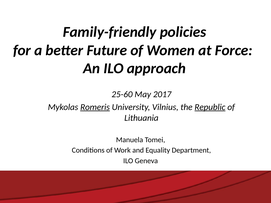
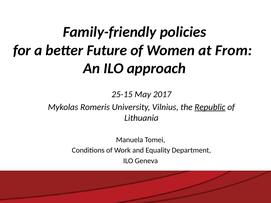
Force: Force -> From
25-60: 25-60 -> 25-15
Romeris underline: present -> none
